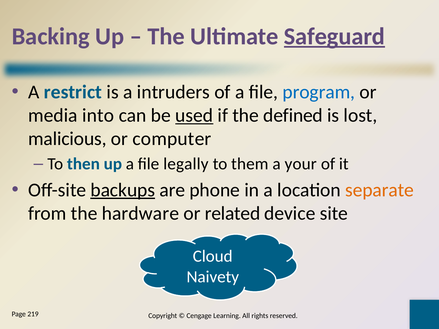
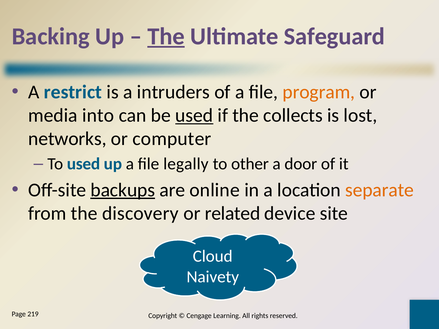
The at (166, 36) underline: none -> present
Safeguard underline: present -> none
program colour: blue -> orange
defined: defined -> collects
malicious: malicious -> networks
To then: then -> used
them: them -> other
your: your -> door
phone: phone -> online
hardware: hardware -> discovery
